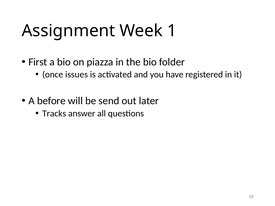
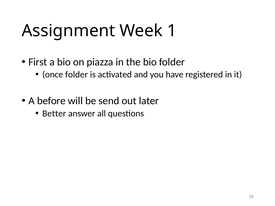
once issues: issues -> folder
Tracks: Tracks -> Better
